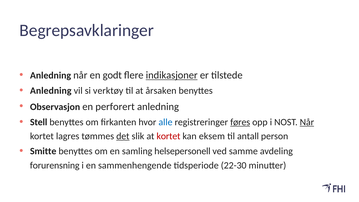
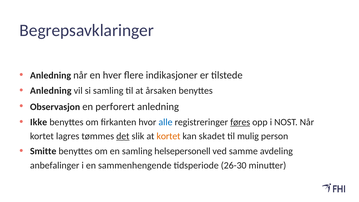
godt: godt -> hver
indikasjoner underline: present -> none
si verktøy: verktøy -> samling
Stell: Stell -> Ikke
Når at (307, 122) underline: present -> none
kortet at (168, 136) colour: red -> orange
eksem: eksem -> skadet
antall: antall -> mulig
forurensning: forurensning -> anbefalinger
22-30: 22-30 -> 26-30
